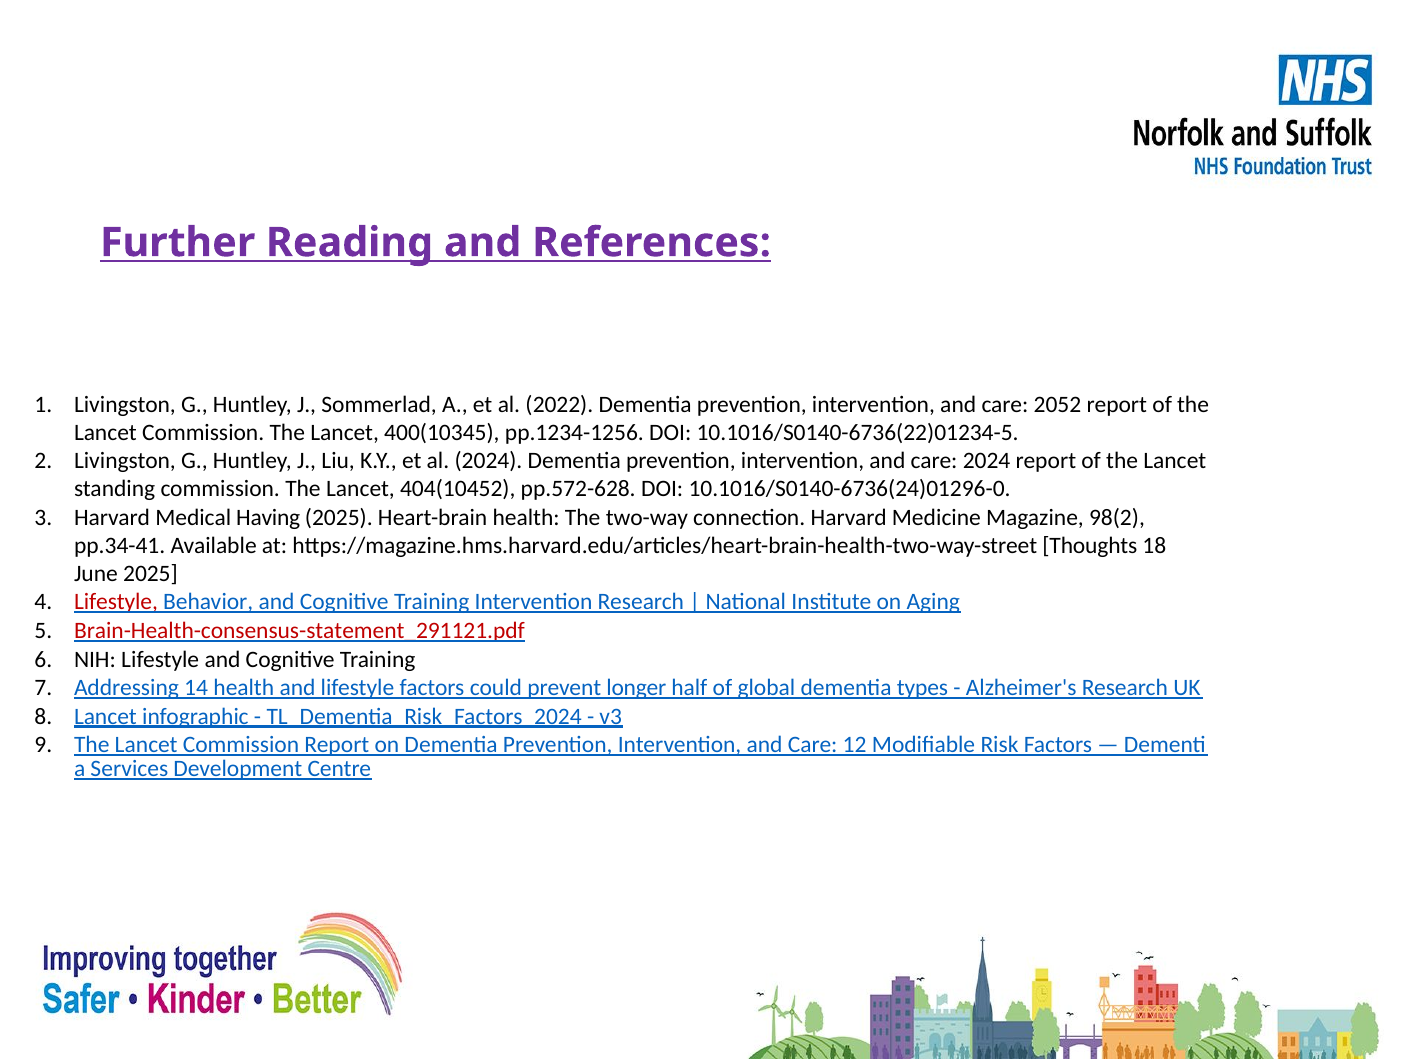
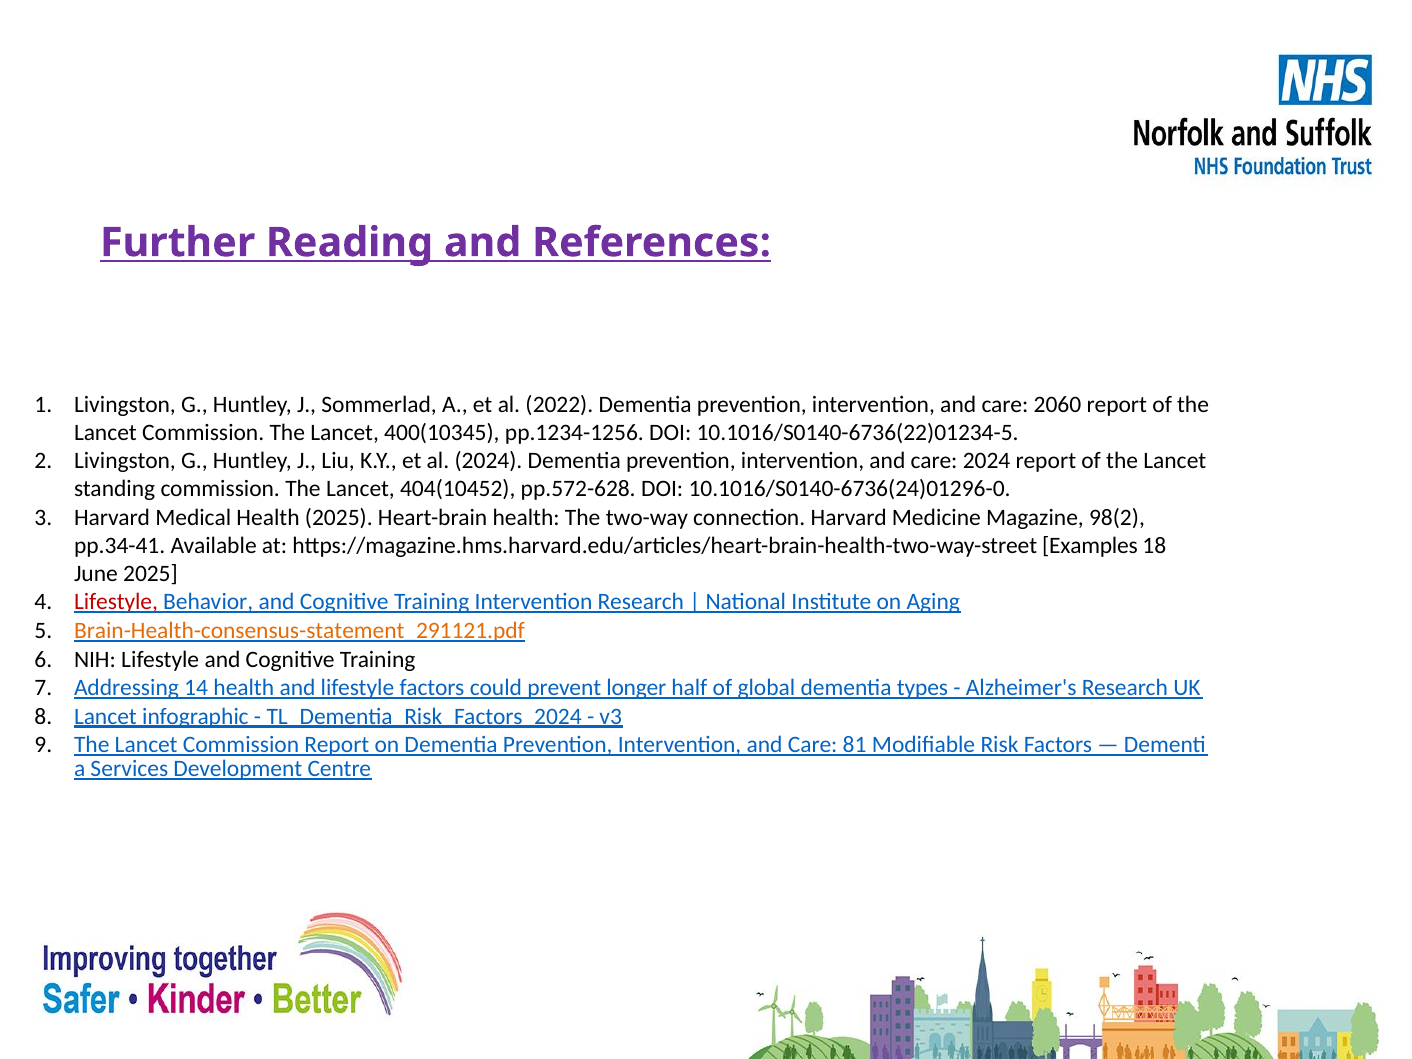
2052: 2052 -> 2060
Medical Having: Having -> Health
Thoughts: Thoughts -> Examples
Brain-Health-consensus-statement_291121.pdf colour: red -> orange
12: 12 -> 81
